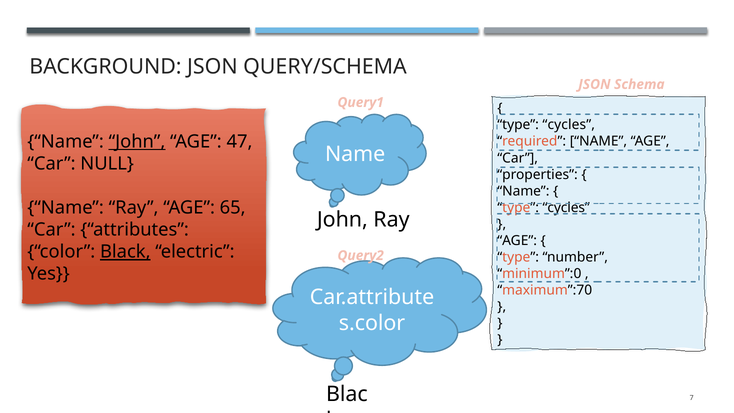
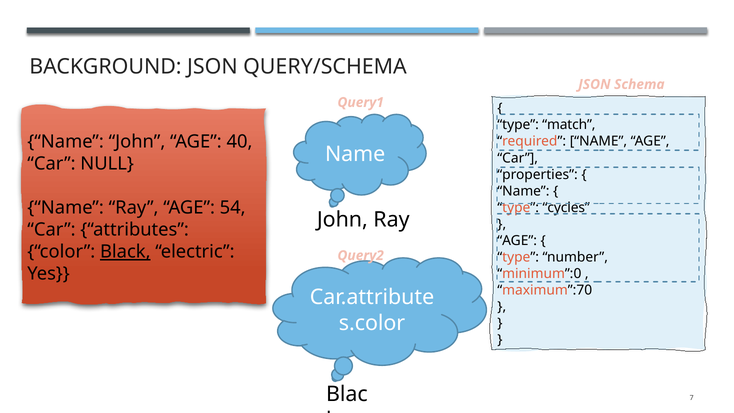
cycles at (569, 125): cycles -> match
John at (137, 142) underline: present -> none
47: 47 -> 40
65: 65 -> 54
